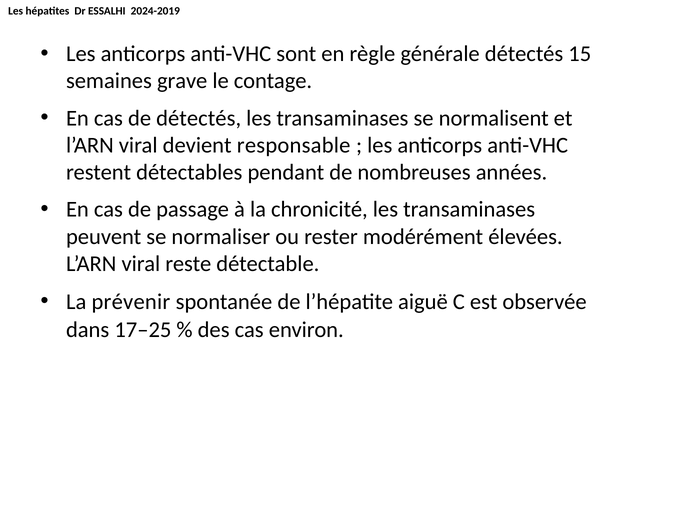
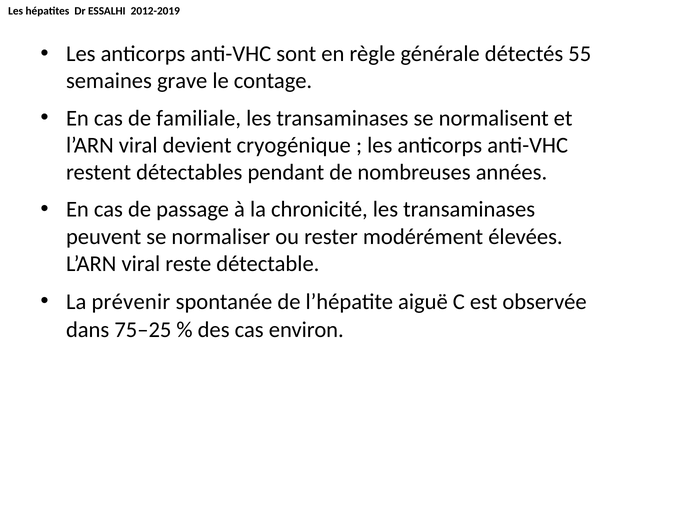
2024-2019: 2024-2019 -> 2012-2019
15: 15 -> 55
de détectés: détectés -> familiale
responsable: responsable -> cryogénique
17–25: 17–25 -> 75–25
